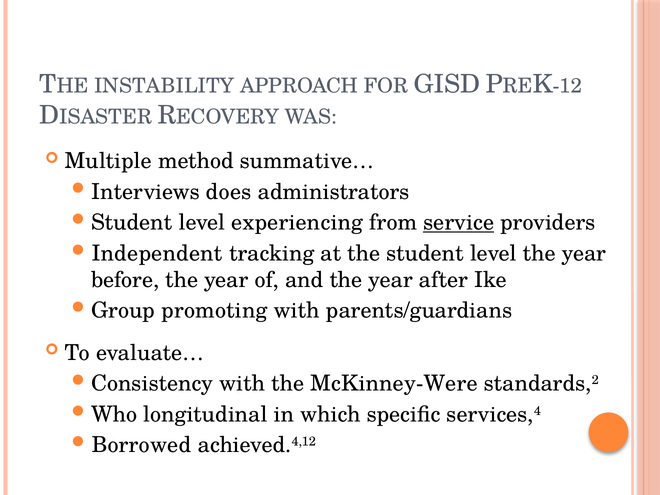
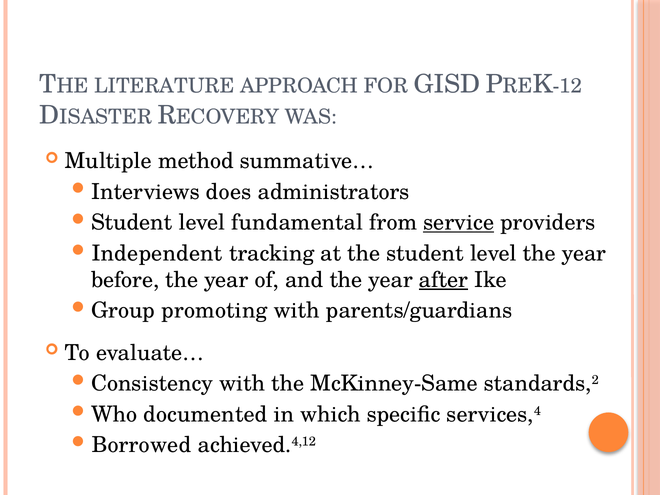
INSTABILITY: INSTABILITY -> LITERATURE
experiencing: experiencing -> fundamental
after underline: none -> present
McKinney-Were: McKinney-Were -> McKinney-Same
longitudinal: longitudinal -> documented
